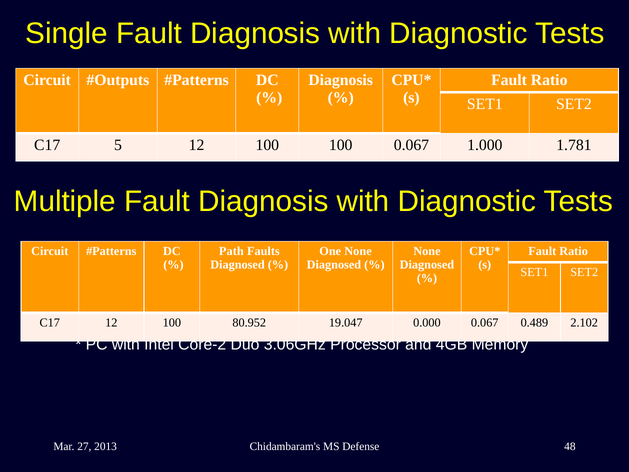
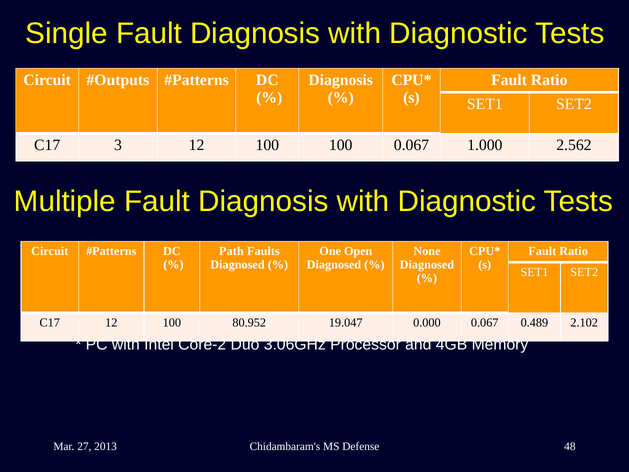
5: 5 -> 3
1.781: 1.781 -> 2.562
One None: None -> Open
